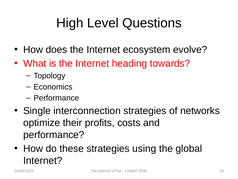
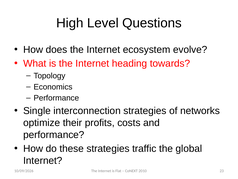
using: using -> traffic
